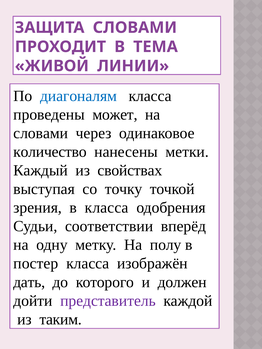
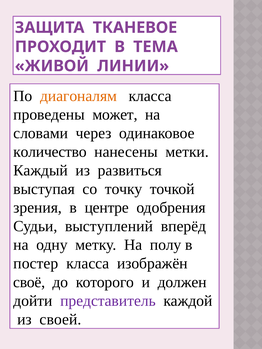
ЗАЩИТА СЛОВАМИ: СЛОВАМИ -> ТКАНЕВОЕ
диагоналям colour: blue -> orange
свойствах: свойствах -> развиться
в класса: класса -> центре
соответствии: соответствии -> выступлений
дать: дать -> своё
таким: таким -> своей
